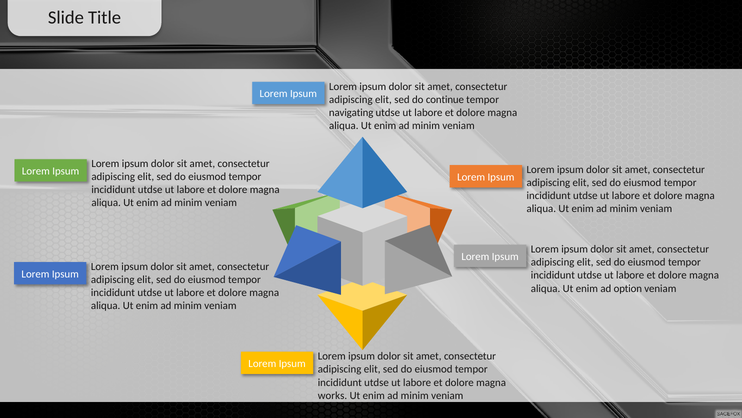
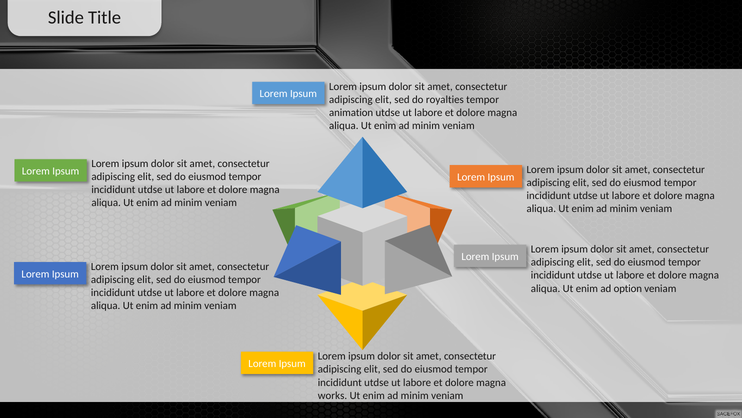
continue: continue -> royalties
navigating: navigating -> animation
